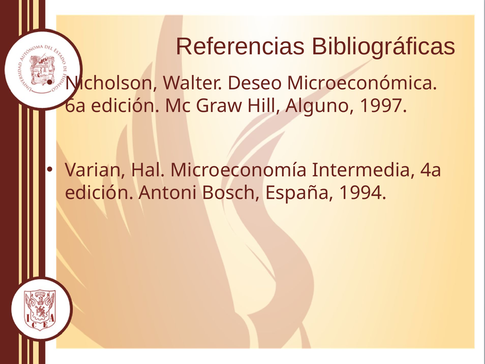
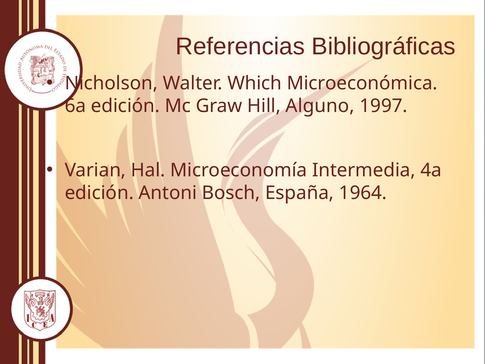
Deseo: Deseo -> Which
1994: 1994 -> 1964
